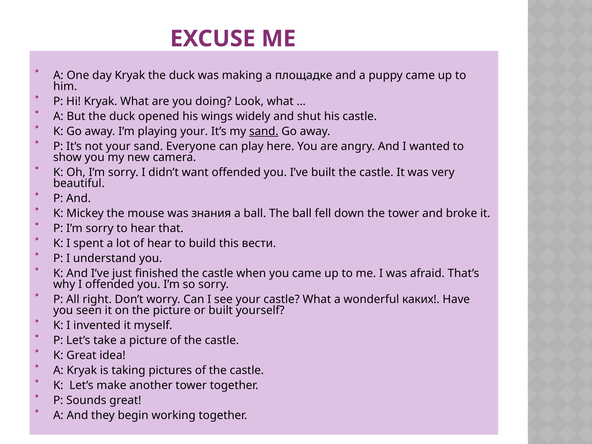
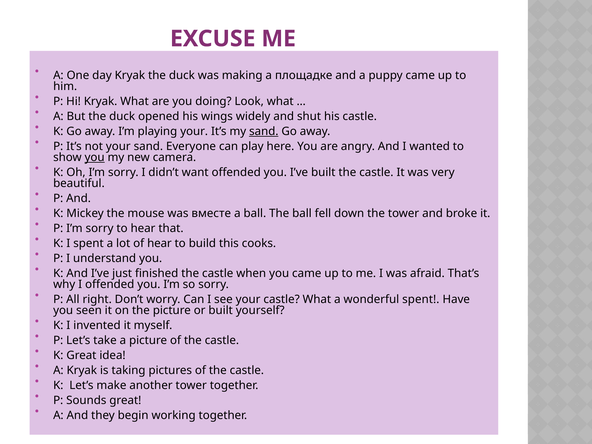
you at (95, 157) underline: none -> present
знания: знания -> вместе
вести: вести -> cooks
wonderful каких: каких -> spent
